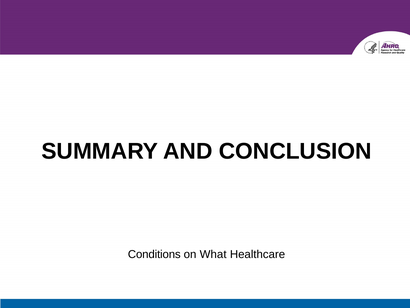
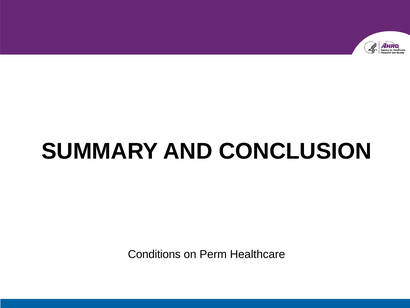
What: What -> Perm
